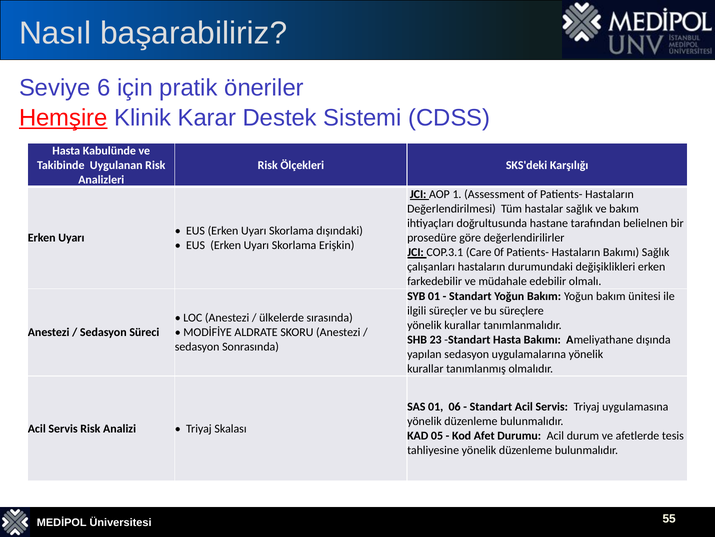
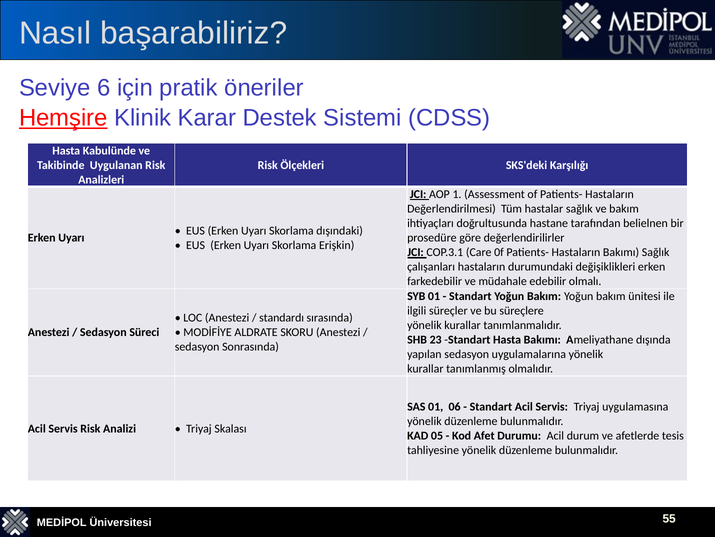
ülkelerde: ülkelerde -> standardı
